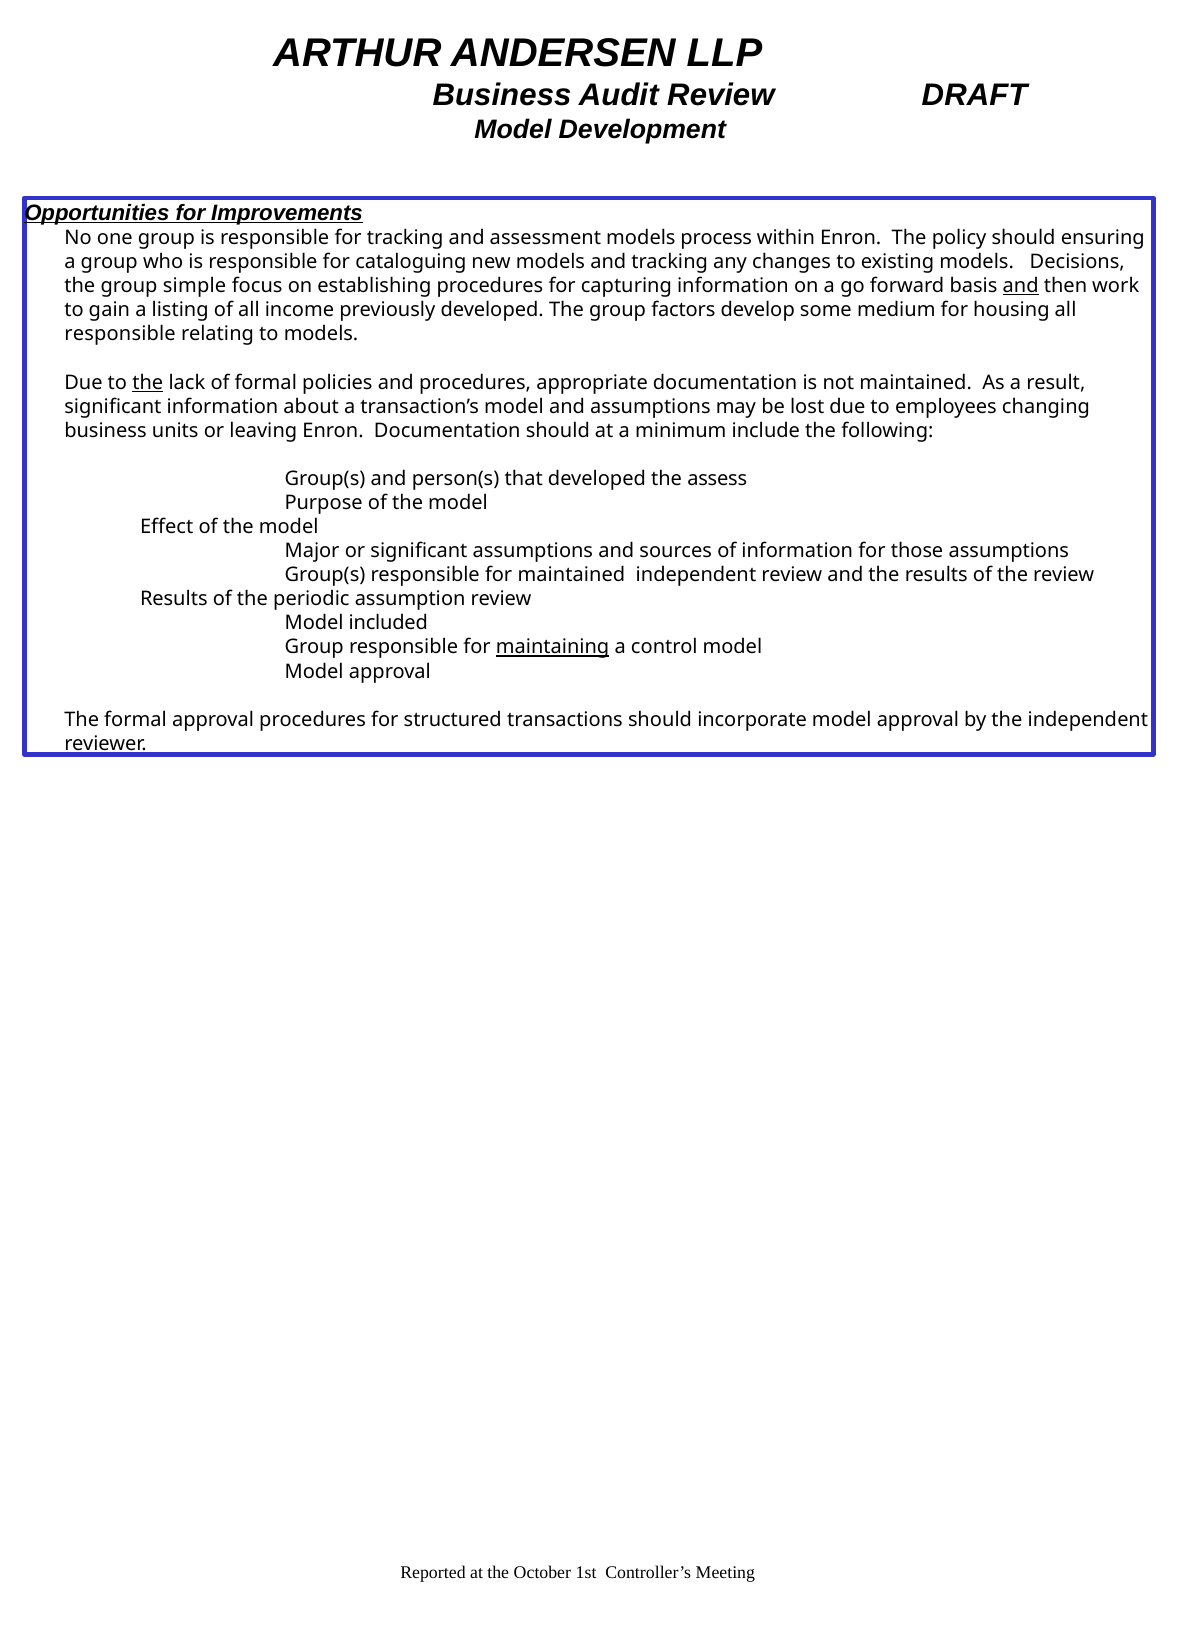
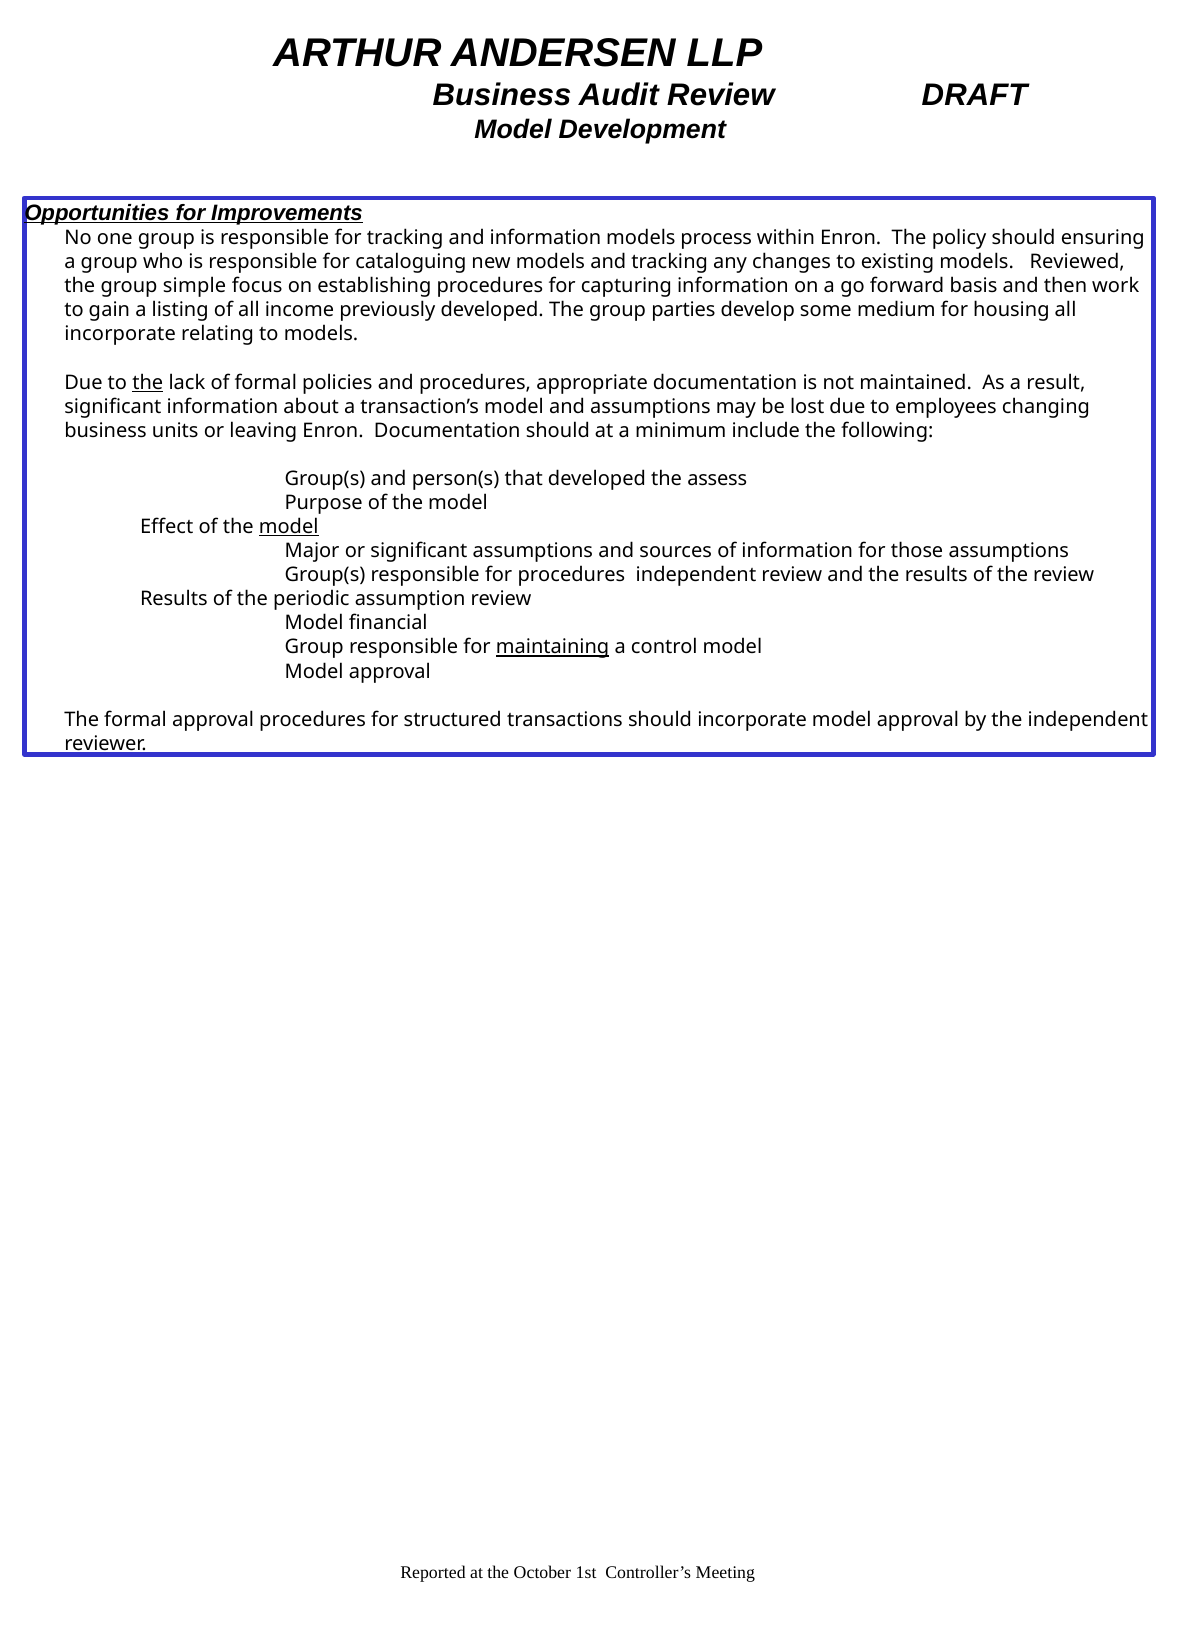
and assessment: assessment -> information
Decisions: Decisions -> Reviewed
and at (1021, 286) underline: present -> none
factors: factors -> parties
responsible at (120, 334): responsible -> incorporate
model at (289, 527) underline: none -> present
for maintained: maintained -> procedures
included: included -> financial
